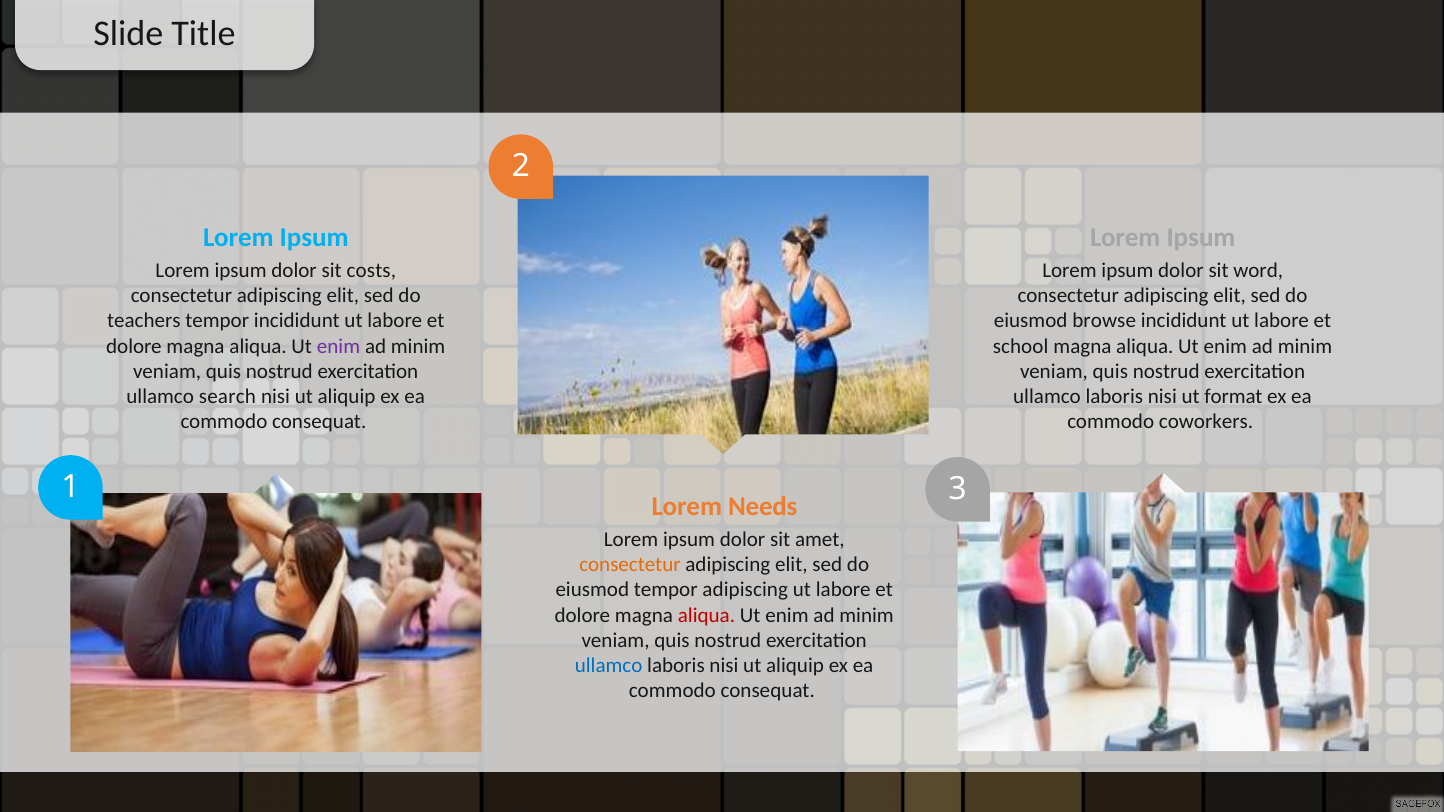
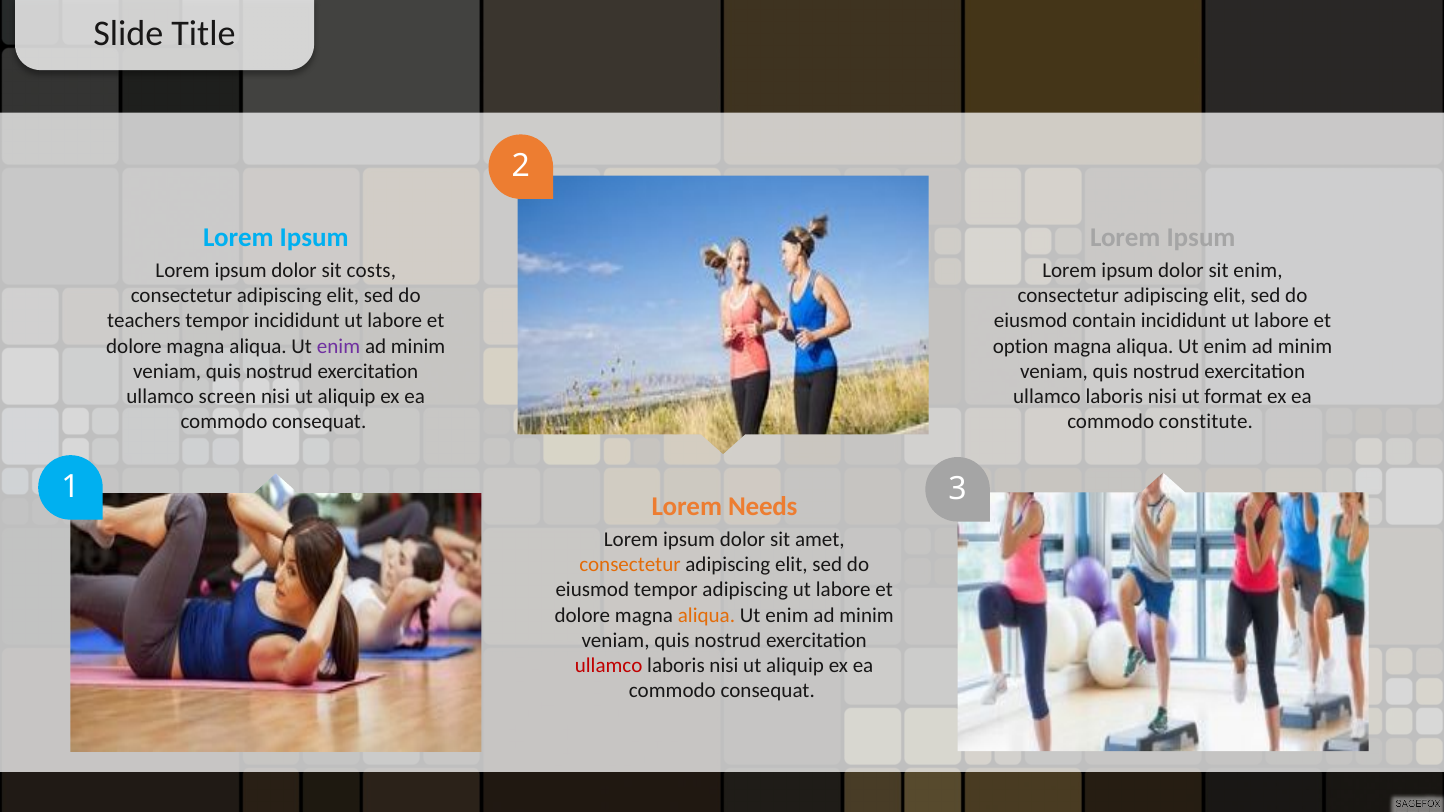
sit word: word -> enim
browse: browse -> contain
school: school -> option
search: search -> screen
coworkers: coworkers -> constitute
aliqua at (706, 615) colour: red -> orange
ullamco at (609, 666) colour: blue -> red
